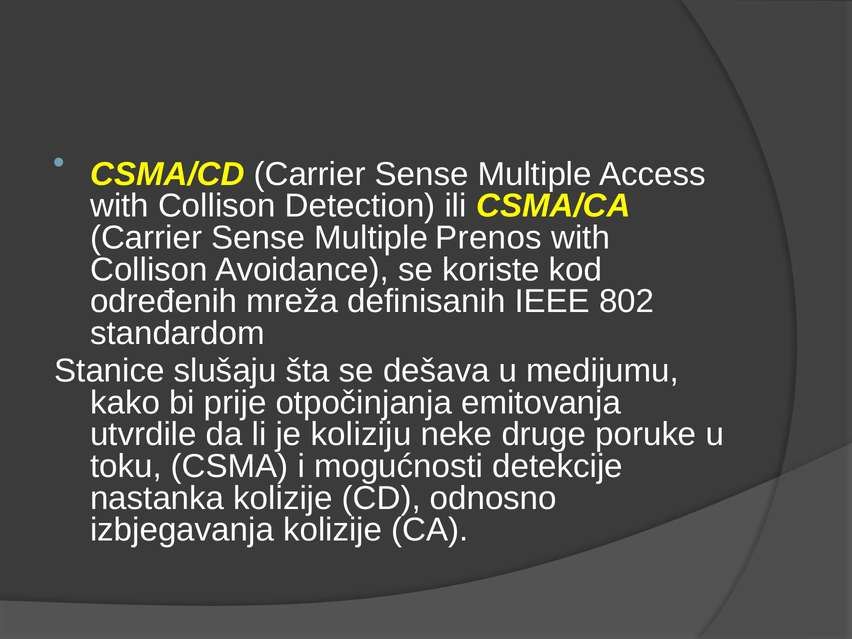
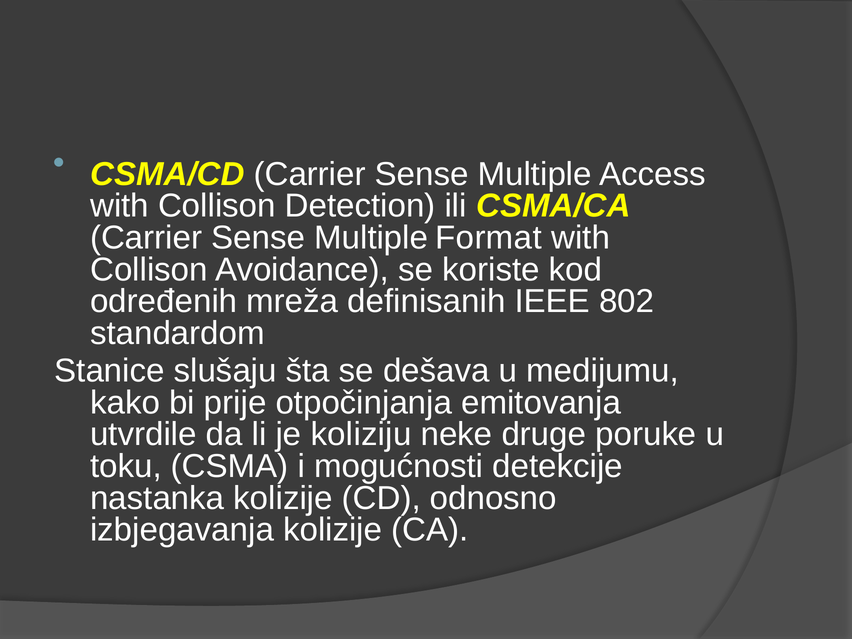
Prenos: Prenos -> Format
